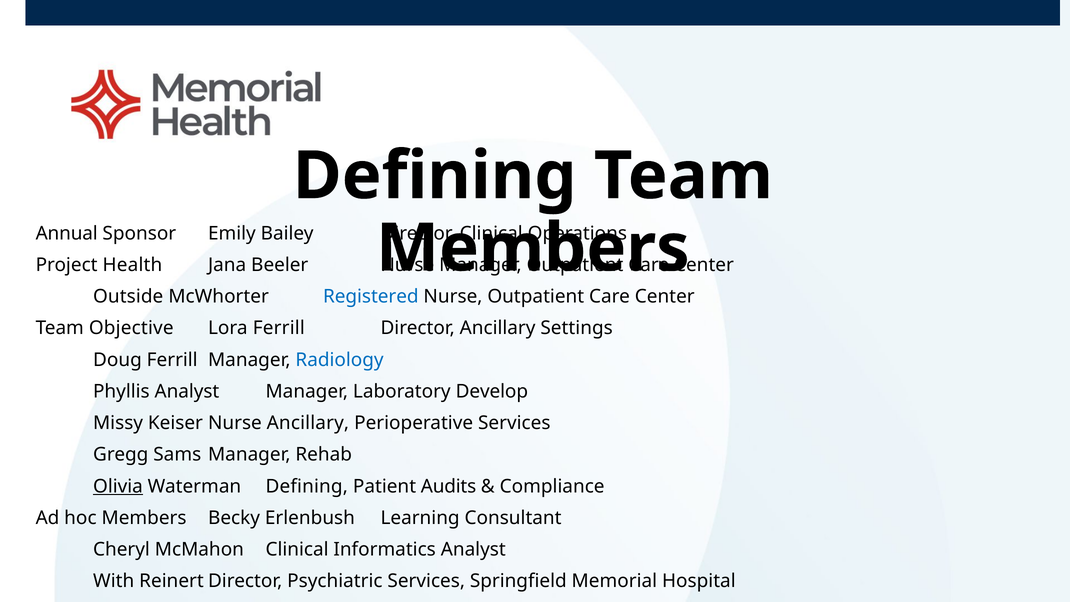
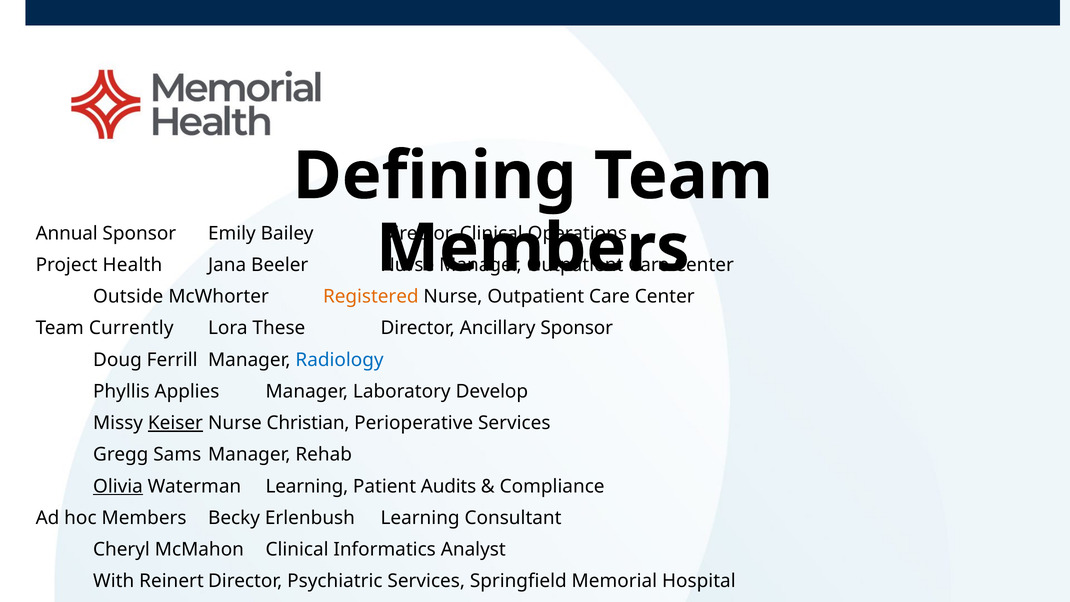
Registered colour: blue -> orange
Objective: Objective -> Currently
Lora Ferrill: Ferrill -> These
Ancillary Settings: Settings -> Sponsor
Phyllis Analyst: Analyst -> Applies
Keiser underline: none -> present
Nurse Ancillary: Ancillary -> Christian
Waterman Defining: Defining -> Learning
